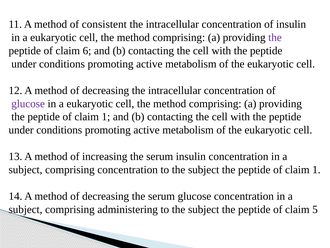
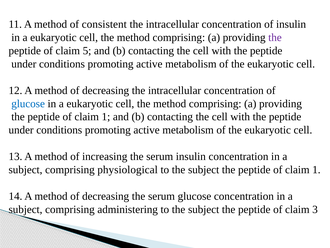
6: 6 -> 5
glucose at (28, 103) colour: purple -> blue
comprising concentration: concentration -> physiological
5: 5 -> 3
